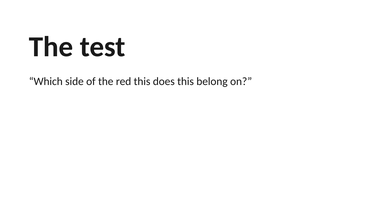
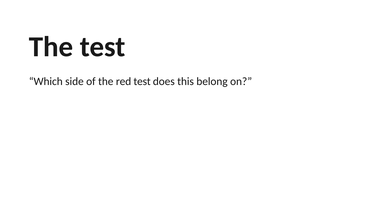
red this: this -> test
